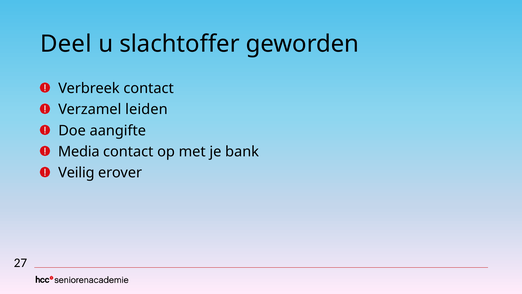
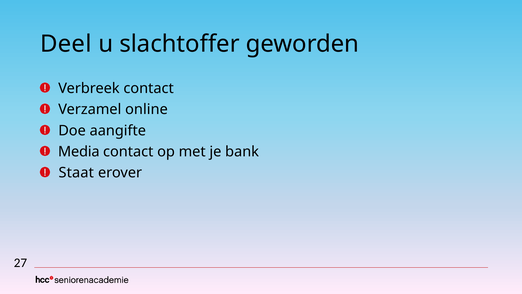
leiden: leiden -> online
Veilig: Veilig -> Staat
